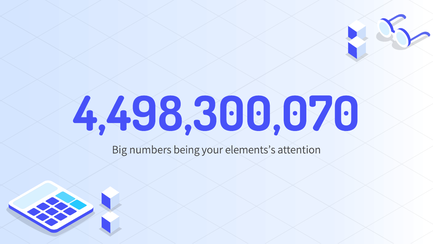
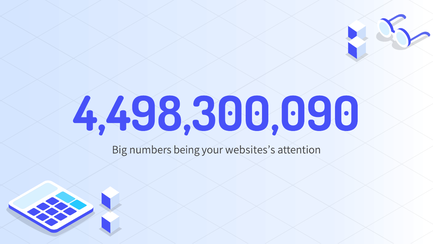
4,498,300,070: 4,498,300,070 -> 4,498,300,090
elements’s: elements’s -> websites’s
